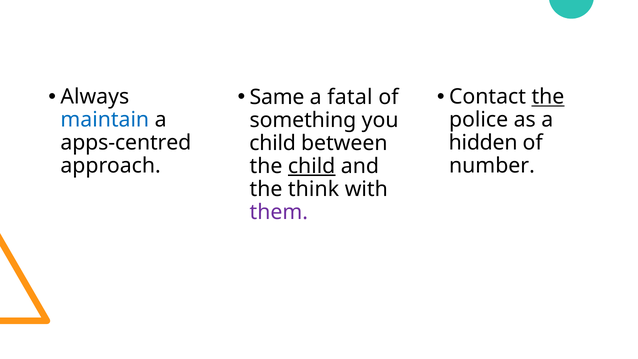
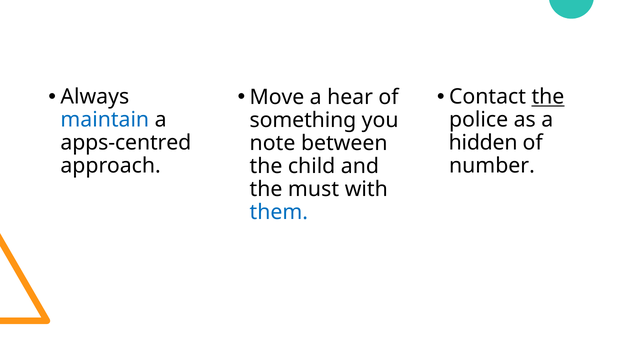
Same: Same -> Move
fatal: fatal -> hear
child at (273, 143): child -> note
child at (312, 166) underline: present -> none
think: think -> must
them colour: purple -> blue
